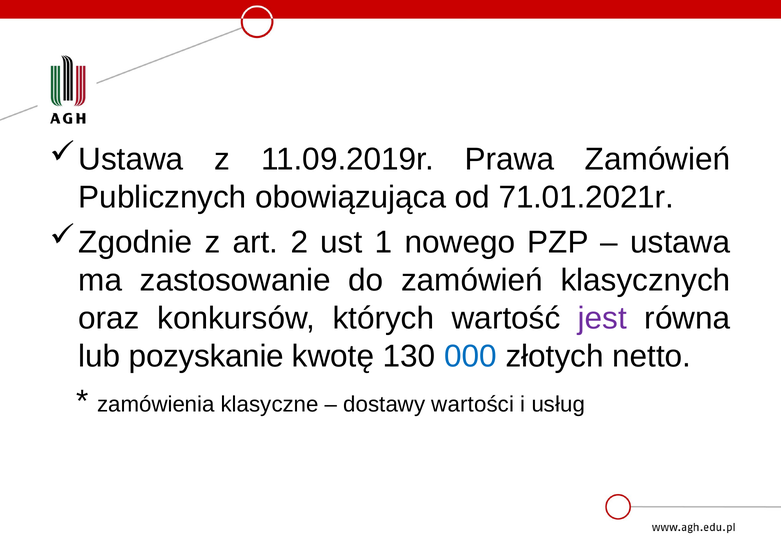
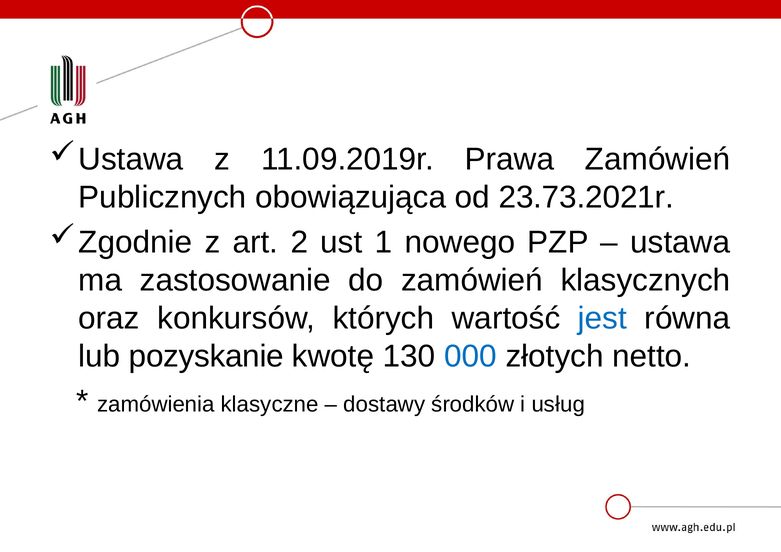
71.01.2021r: 71.01.2021r -> 23.73.2021r
jest colour: purple -> blue
wartości: wartości -> środków
